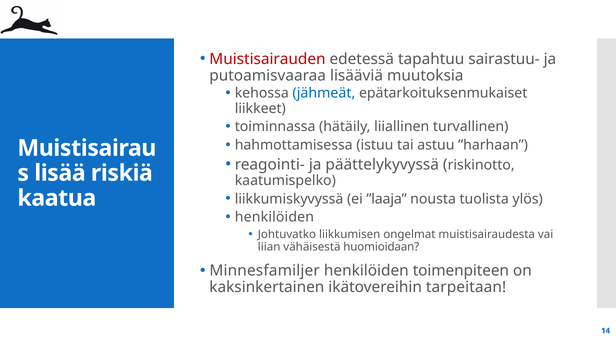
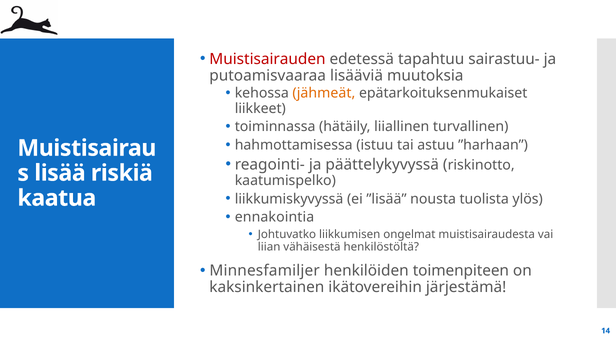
jähmeät colour: blue -> orange
”laaja: ”laaja -> ”lisää
henkilöiden at (274, 217): henkilöiden -> ennakointia
huomioidaan: huomioidaan -> henkilöstöltä
tarpeitaan: tarpeitaan -> järjestämä
